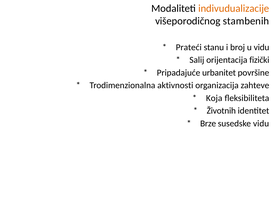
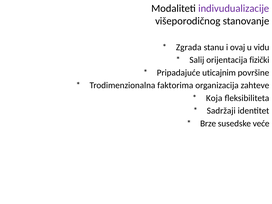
indivudualizacije colour: orange -> purple
stambenih: stambenih -> stanovanje
Prateći: Prateći -> Zgrada
broj: broj -> ovaj
urbanitet: urbanitet -> uticajnim
aktivnosti: aktivnosti -> faktorima
Životnih: Životnih -> Sadržaji
susedske vidu: vidu -> veće
